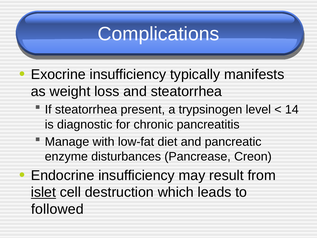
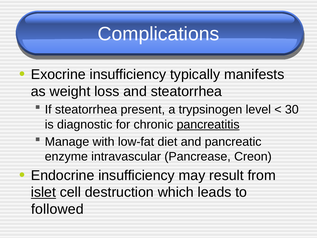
14: 14 -> 30
pancreatitis underline: none -> present
disturbances: disturbances -> intravascular
